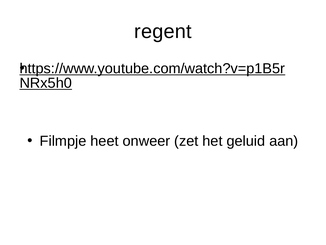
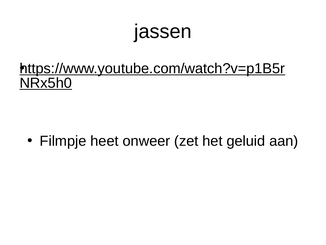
regent: regent -> jassen
